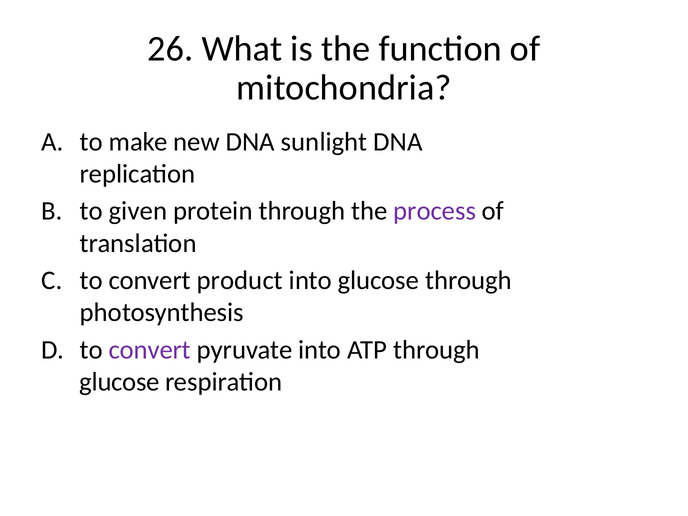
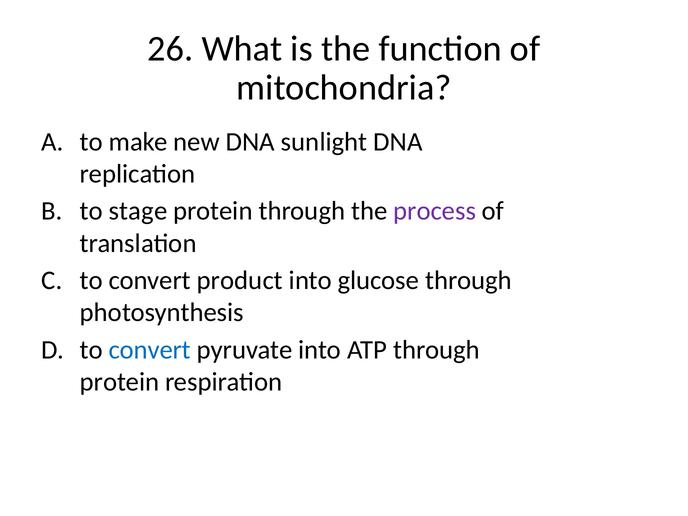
given: given -> stage
convert at (150, 350) colour: purple -> blue
glucose at (120, 382): glucose -> protein
